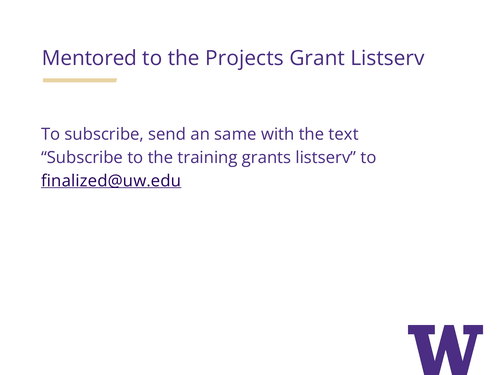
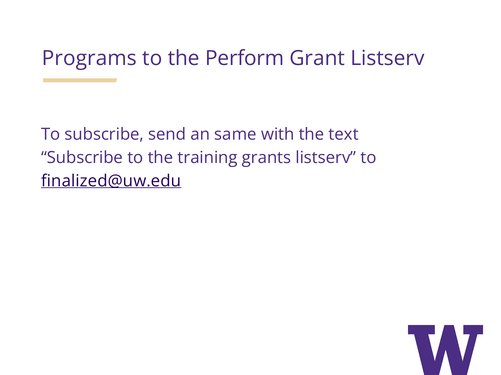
Mentored: Mentored -> Programs
Projects: Projects -> Perform
